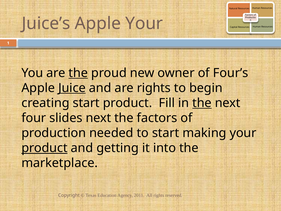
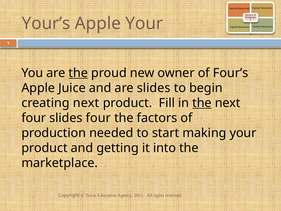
Juice’s: Juice’s -> Your’s
Juice underline: present -> none
are rights: rights -> slides
creating start: start -> next
slides next: next -> four
product at (44, 148) underline: present -> none
